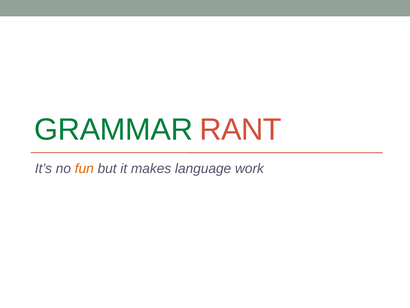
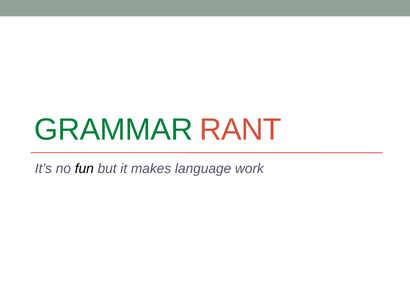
fun colour: orange -> black
